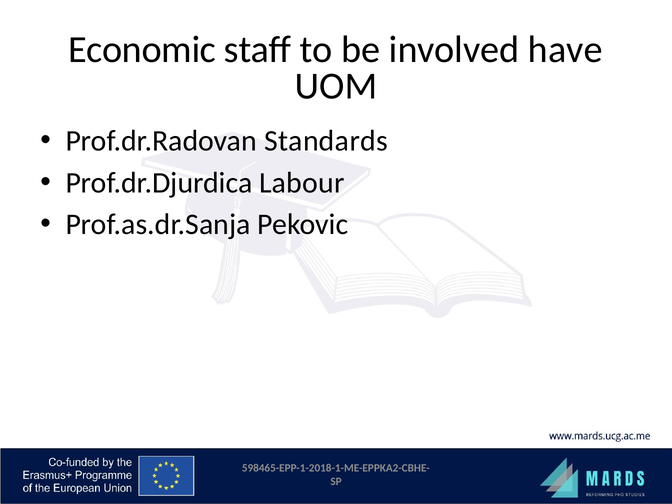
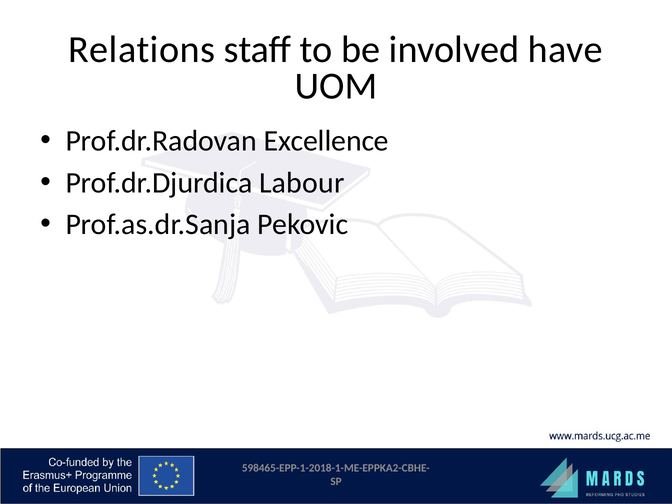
Economic: Economic -> Relations
Standards: Standards -> Excellence
